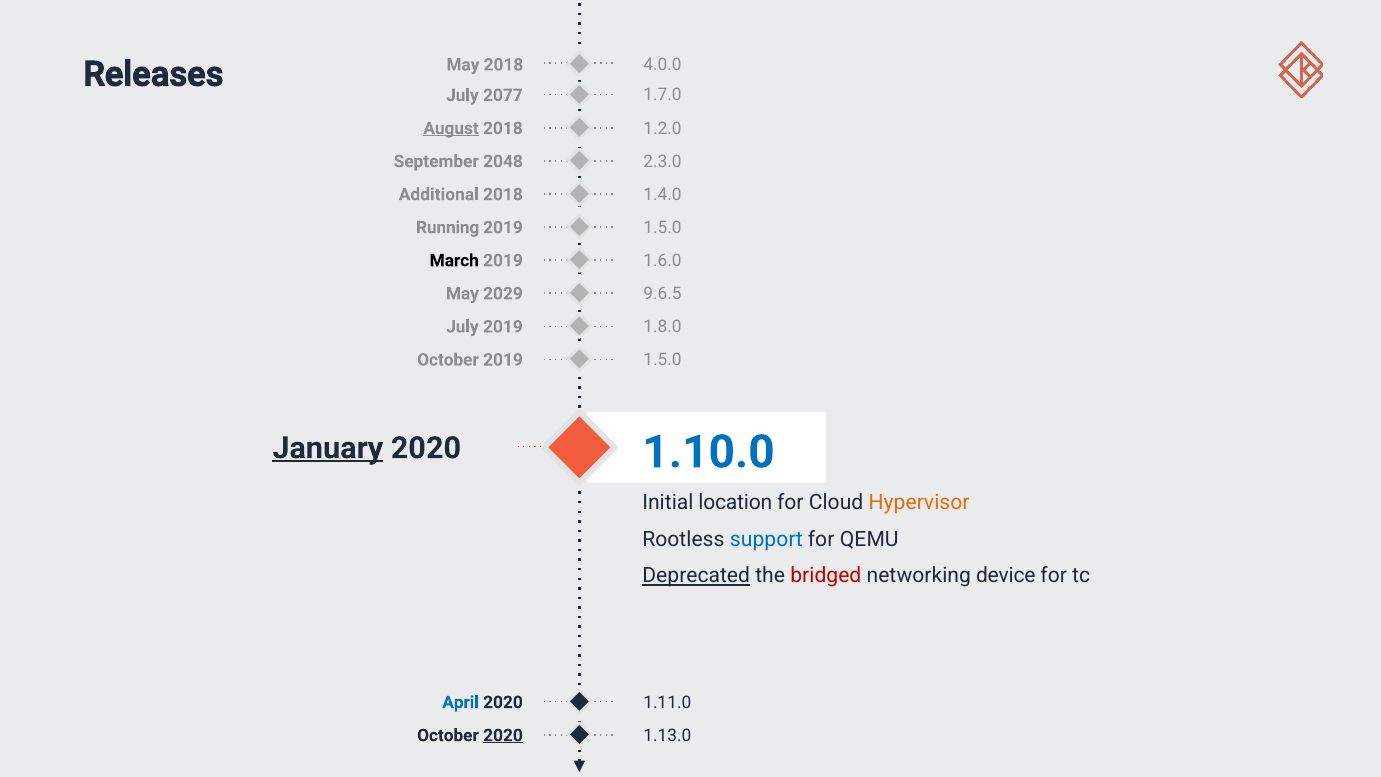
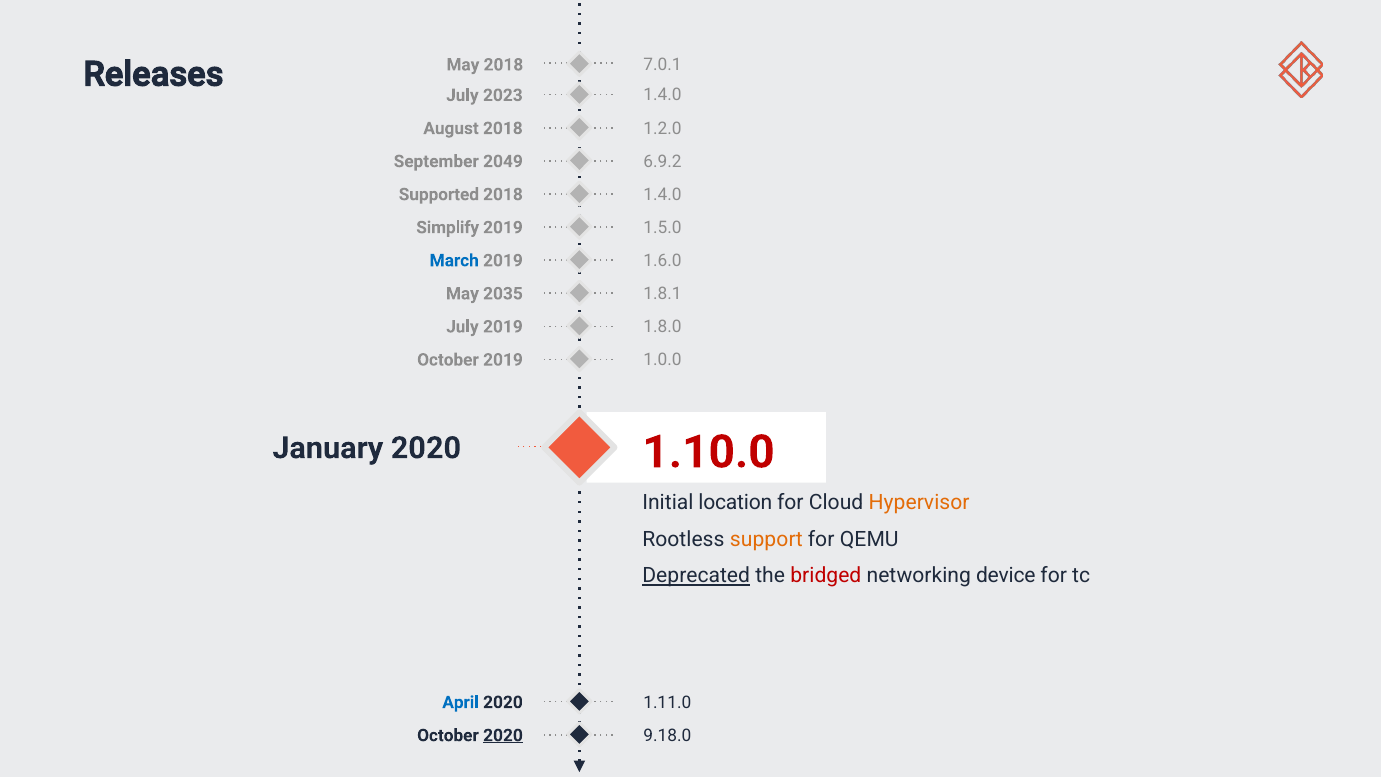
4.0.0: 4.0.0 -> 7.0.1
1.7.0 at (663, 95): 1.7.0 -> 1.4.0
2077: 2077 -> 2023
August underline: present -> none
2.3.0: 2.3.0 -> 6.9.2
2048: 2048 -> 2049
Additional: Additional -> Supported
Running: Running -> Simplify
March colour: black -> blue
9.6.5: 9.6.5 -> 1.8.1
2029: 2029 -> 2035
1.5.0 at (663, 360): 1.5.0 -> 1.0.0
1.10.0 colour: blue -> red
January underline: present -> none
support colour: blue -> orange
1.13.0: 1.13.0 -> 9.18.0
